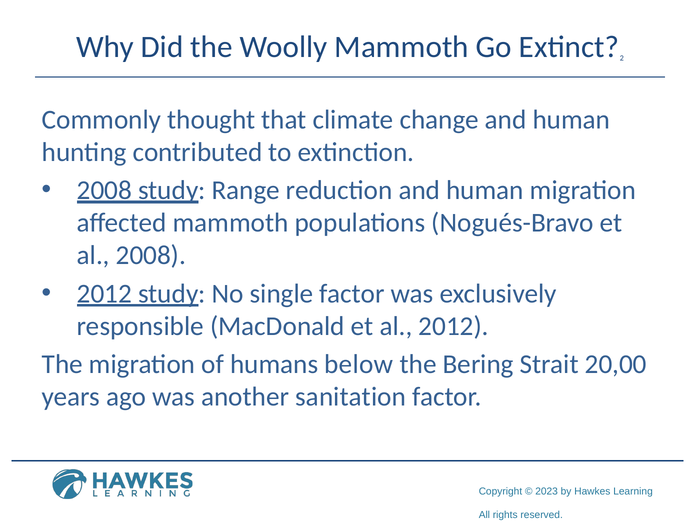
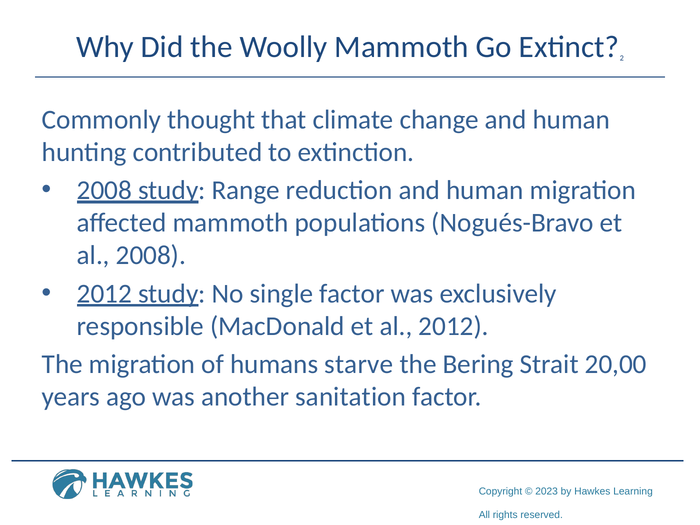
below: below -> starve
